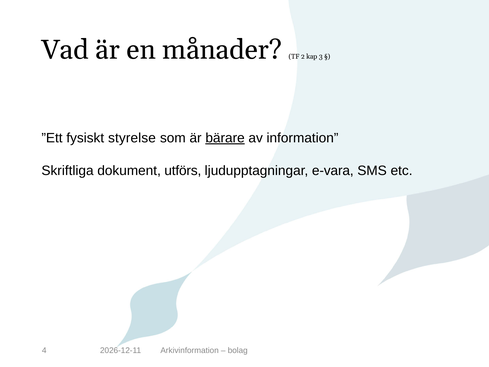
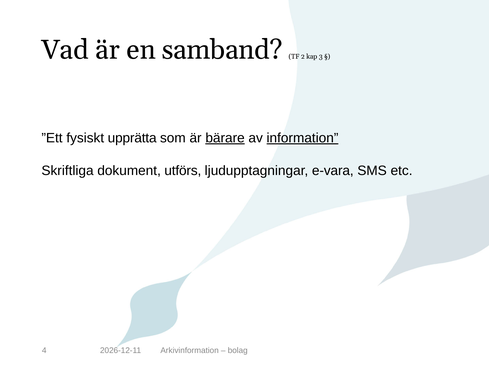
månader: månader -> samband
styrelse: styrelse -> upprätta
information underline: none -> present
